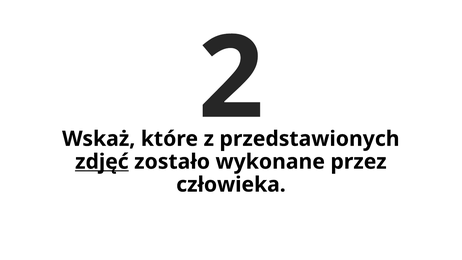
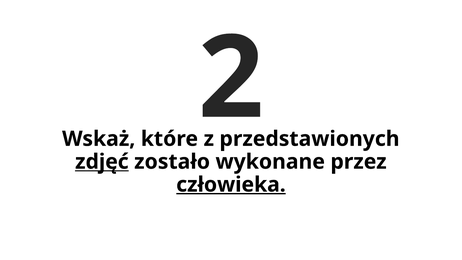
człowieka underline: none -> present
